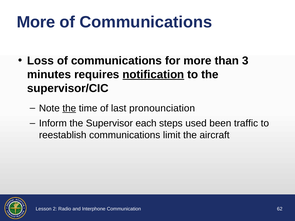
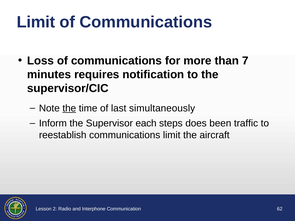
More at (36, 22): More -> Limit
3: 3 -> 7
notification underline: present -> none
pronounciation: pronounciation -> simultaneously
used: used -> does
